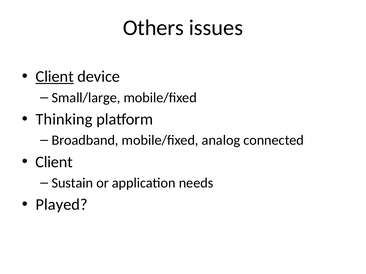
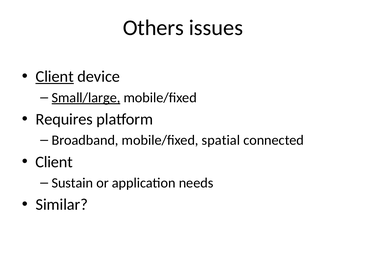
Small/large underline: none -> present
Thinking: Thinking -> Requires
analog: analog -> spatial
Played: Played -> Similar
